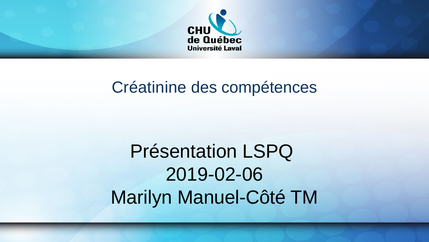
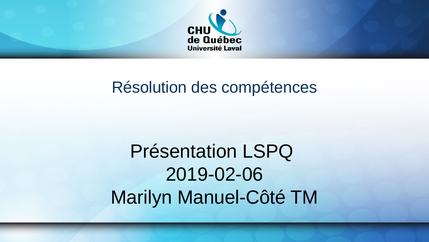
Créatinine: Créatinine -> Résolution
